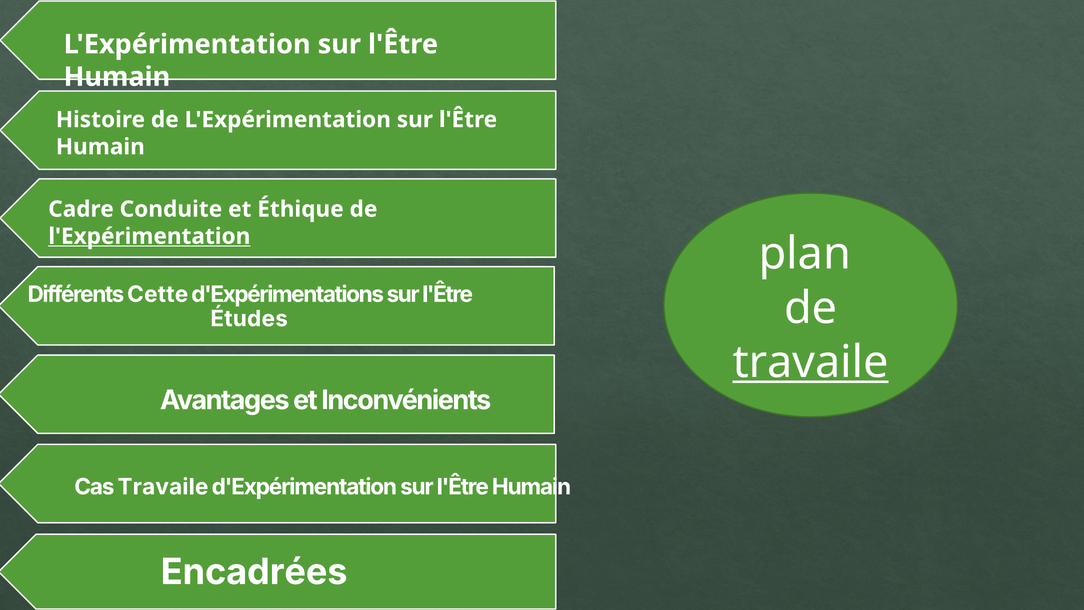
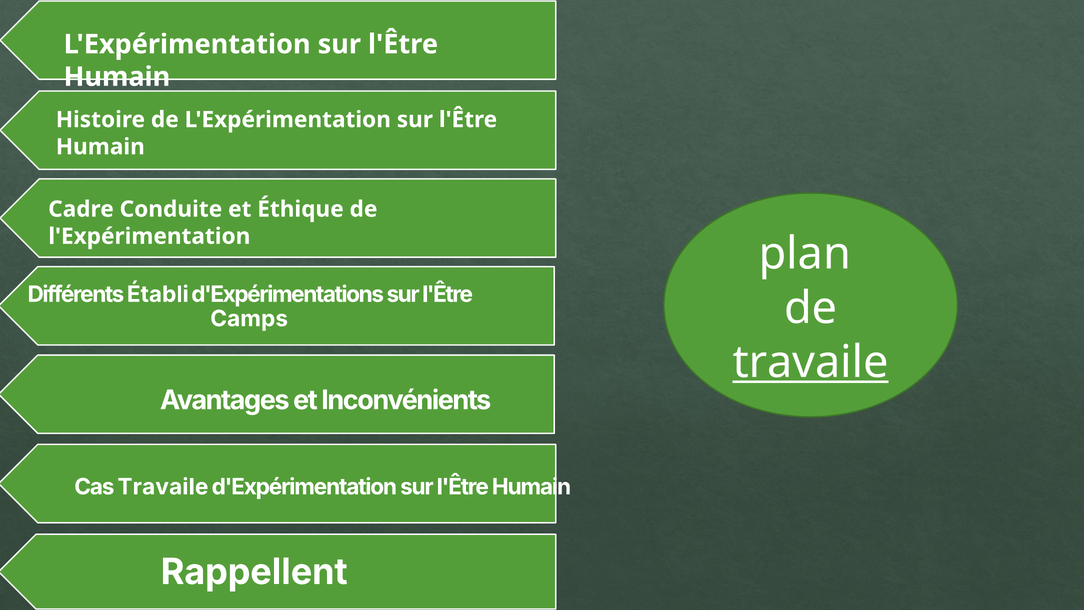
l'Expérimentation at (149, 236) underline: present -> none
Cette: Cette -> Établi
Études: Études -> Camps
Encadrées: Encadrées -> Rappellent
